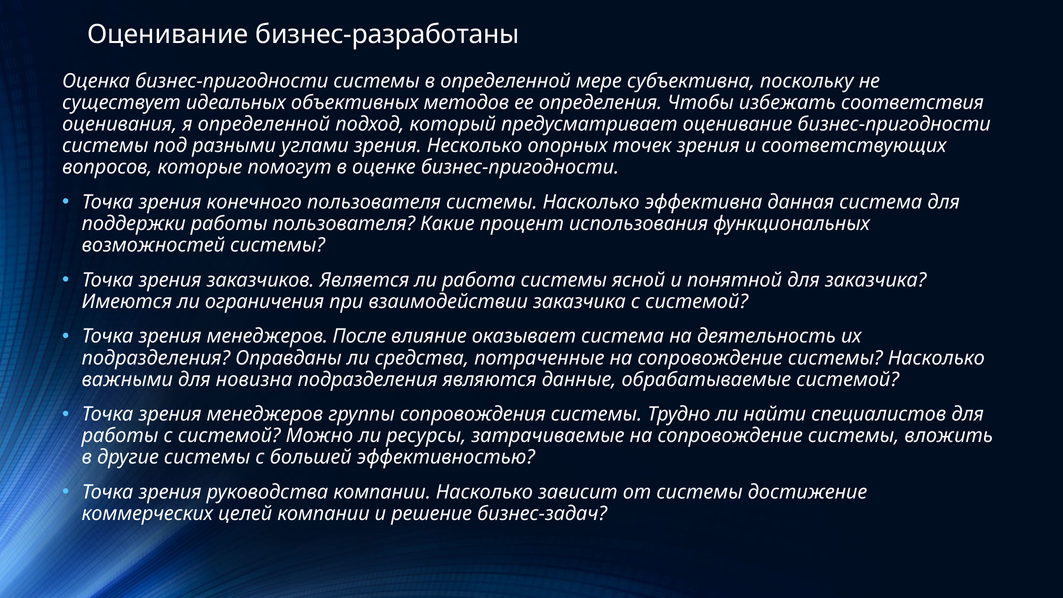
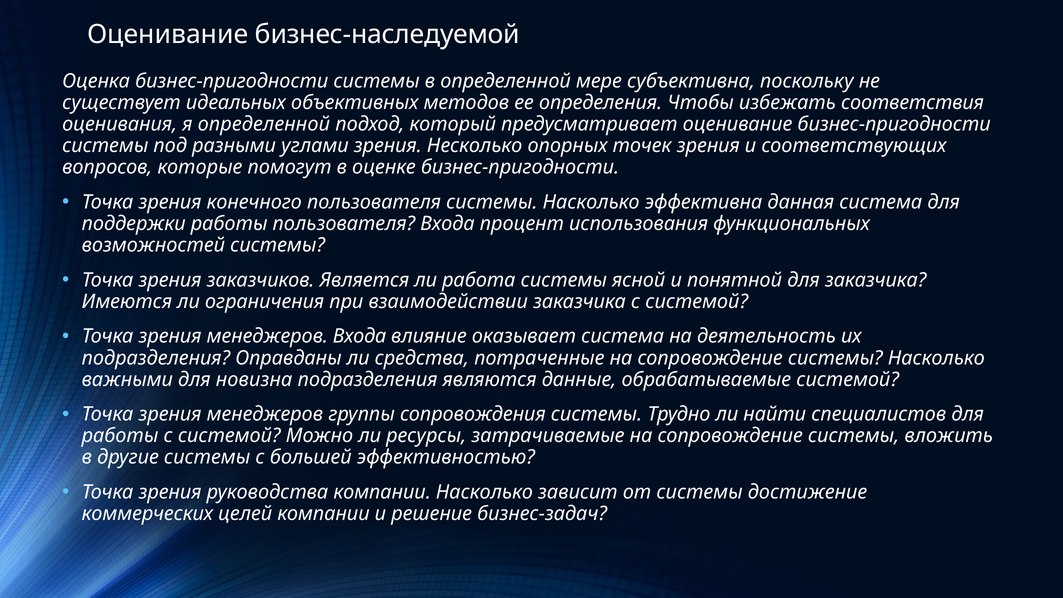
бизнес-разработаны: бизнес-разработаны -> бизнес-наследуемой
пользователя Какие: Какие -> Входа
менеджеров После: После -> Входа
